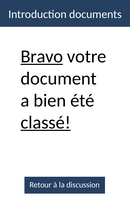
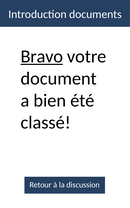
classé underline: present -> none
